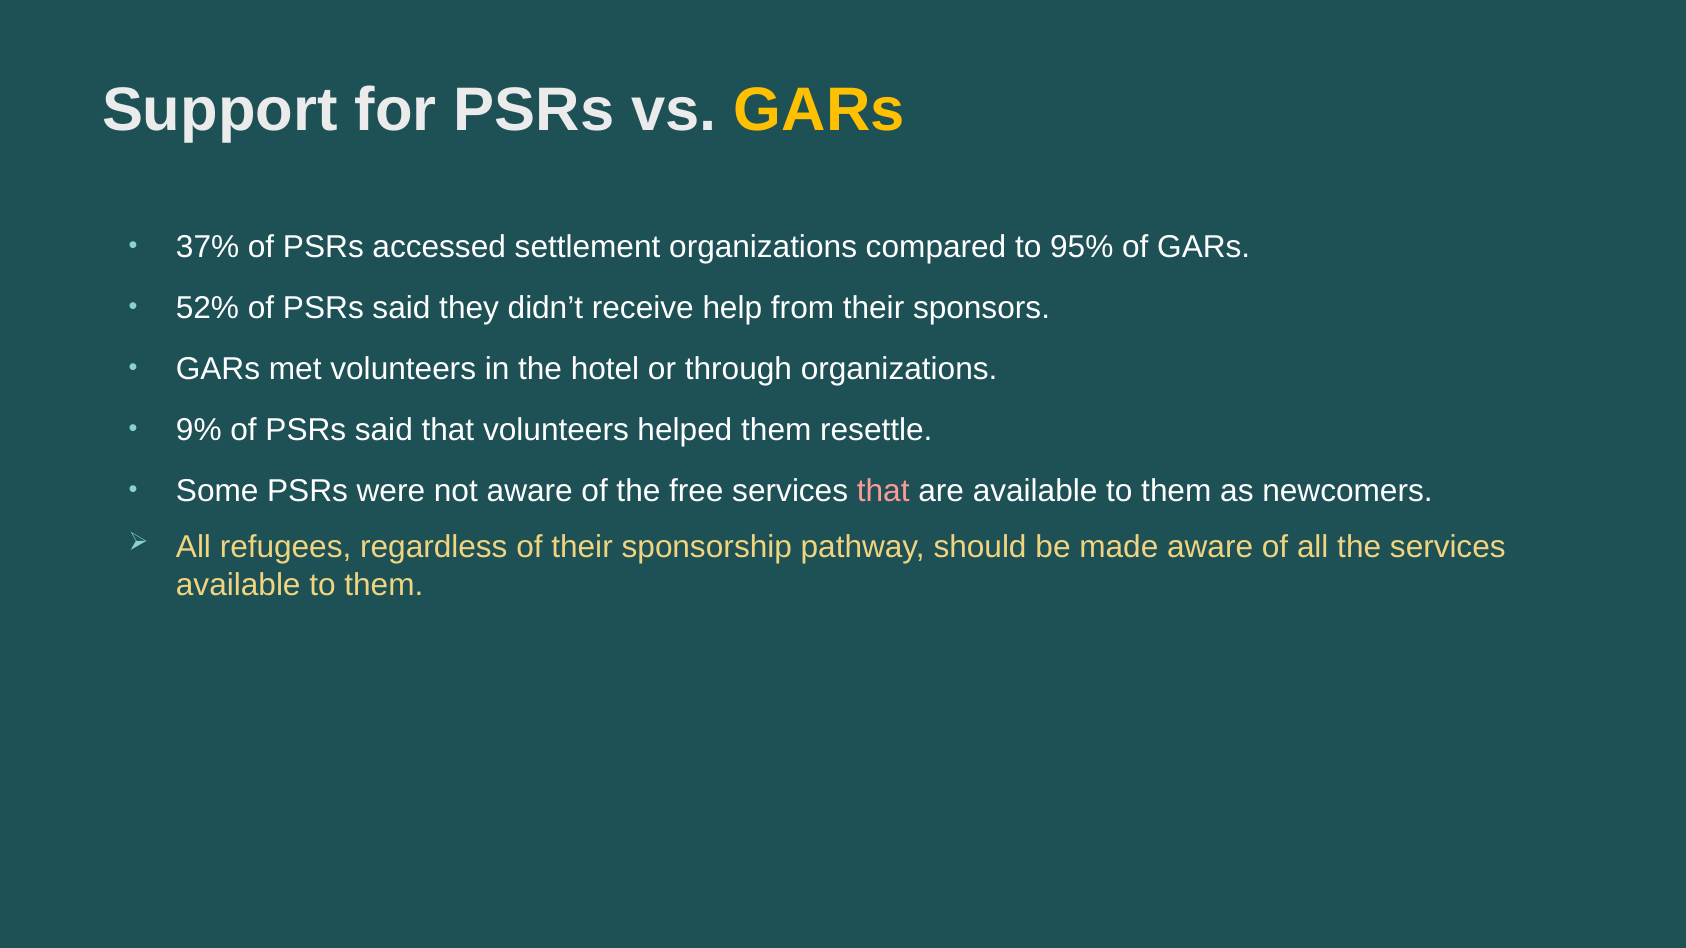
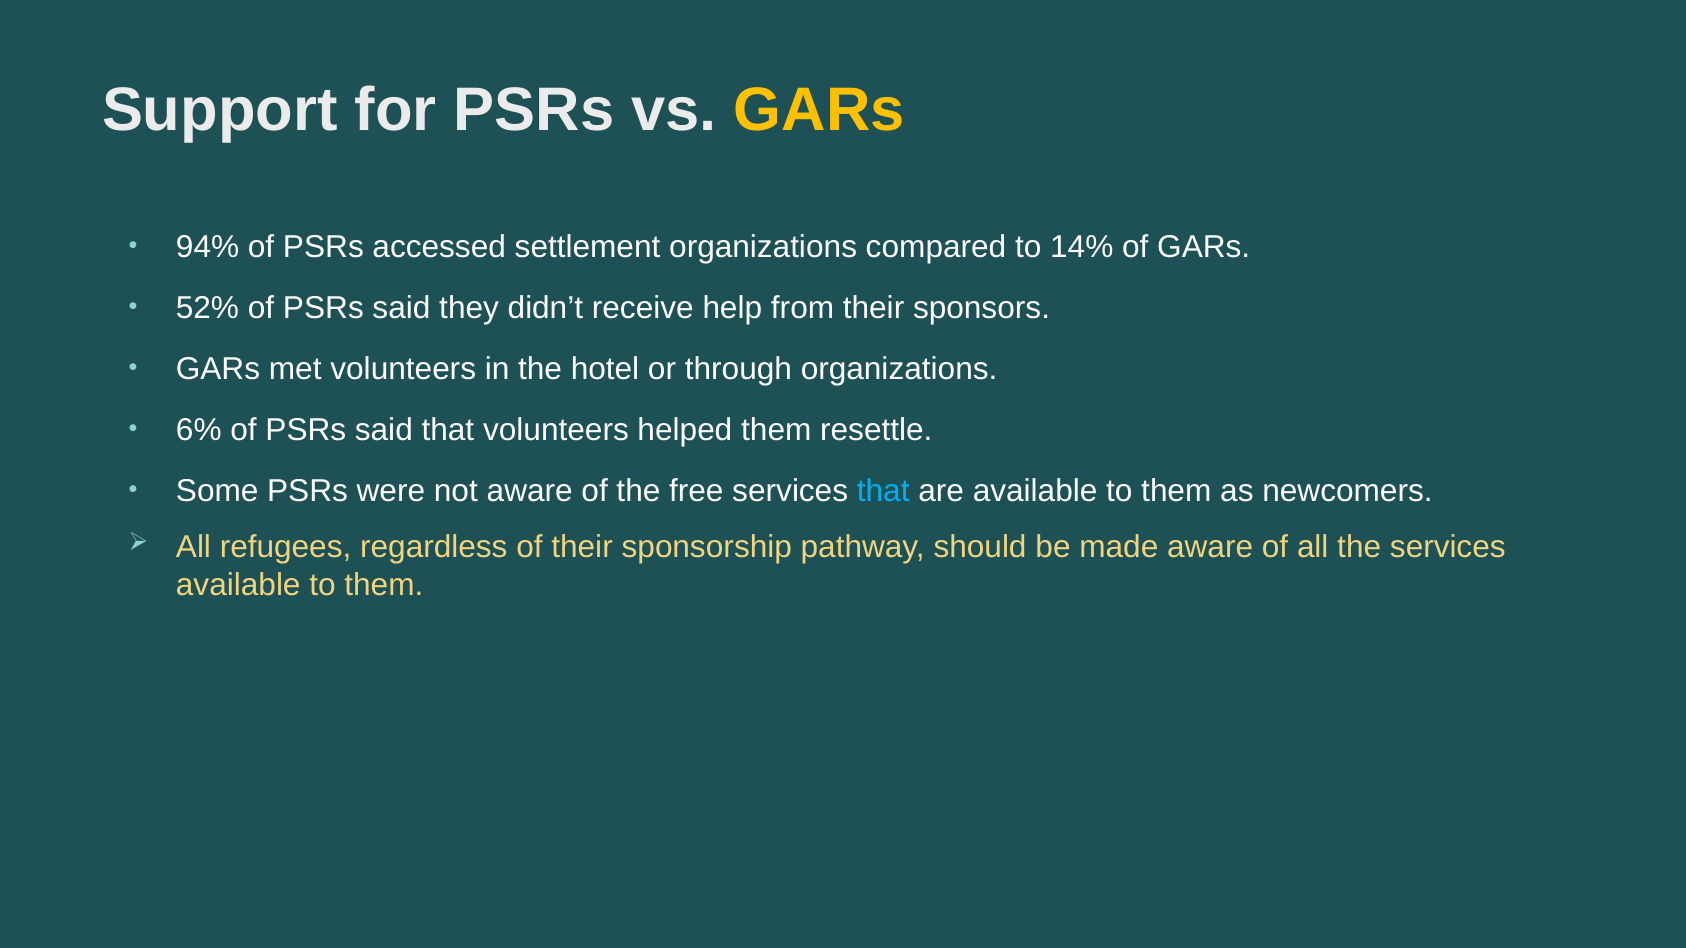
37%: 37% -> 94%
95%: 95% -> 14%
9%: 9% -> 6%
that at (883, 492) colour: pink -> light blue
